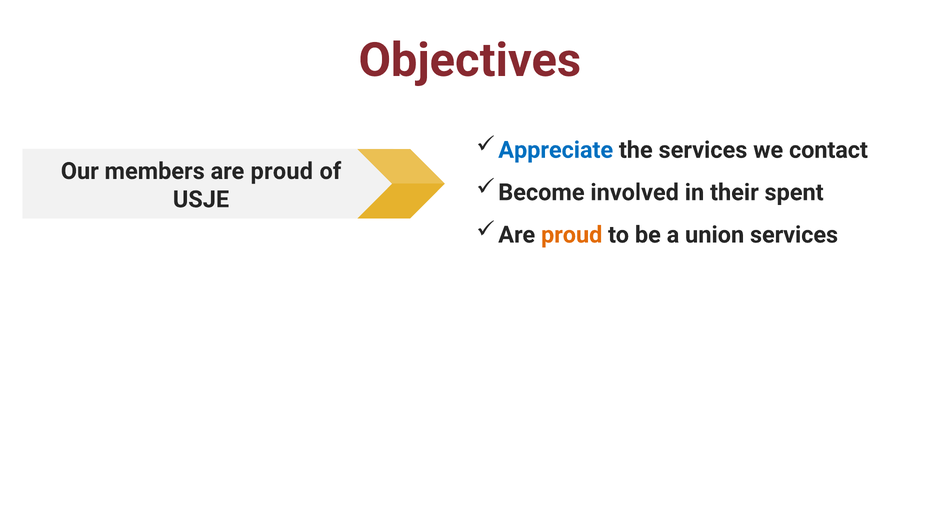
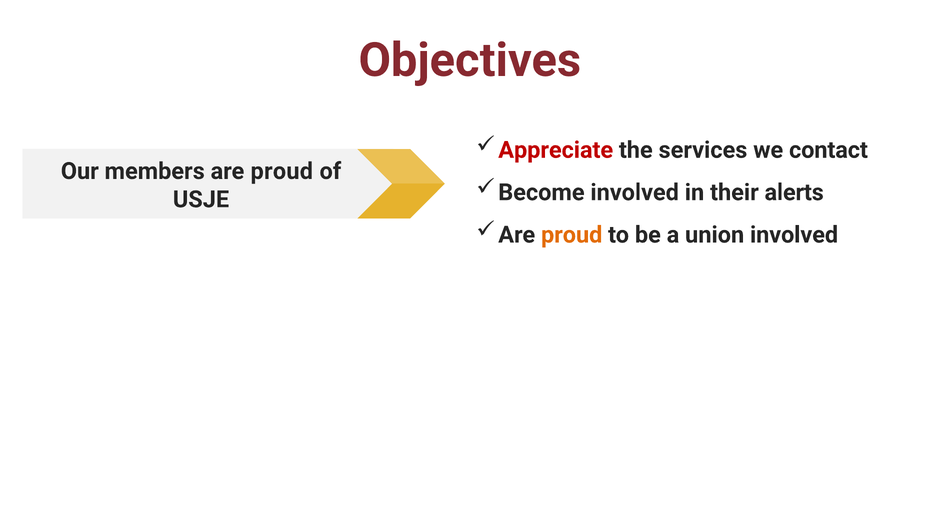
Appreciate colour: blue -> red
spent: spent -> alerts
union services: services -> involved
